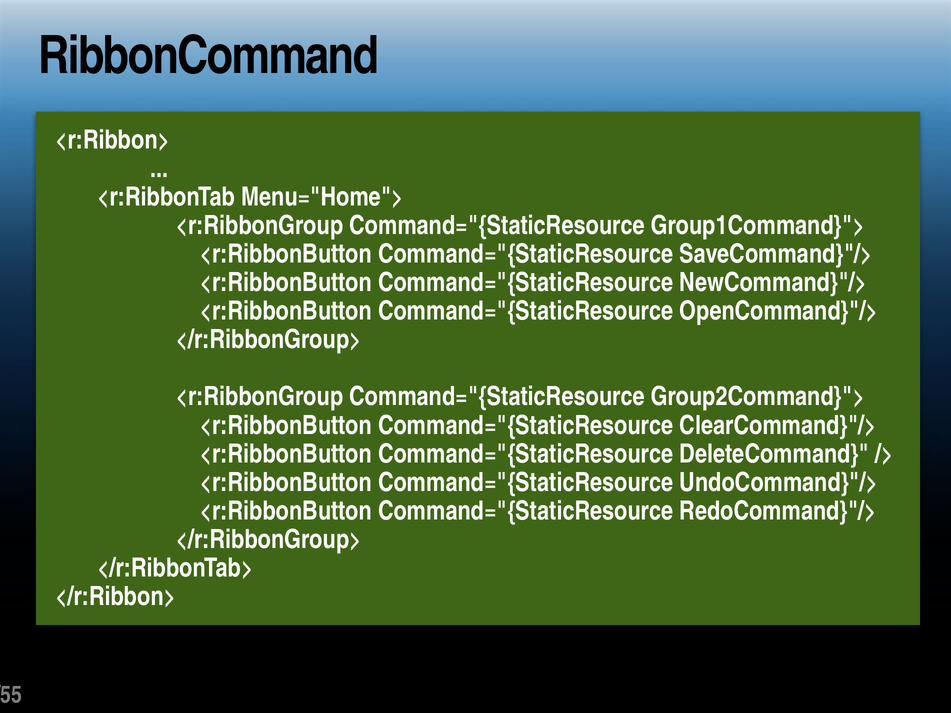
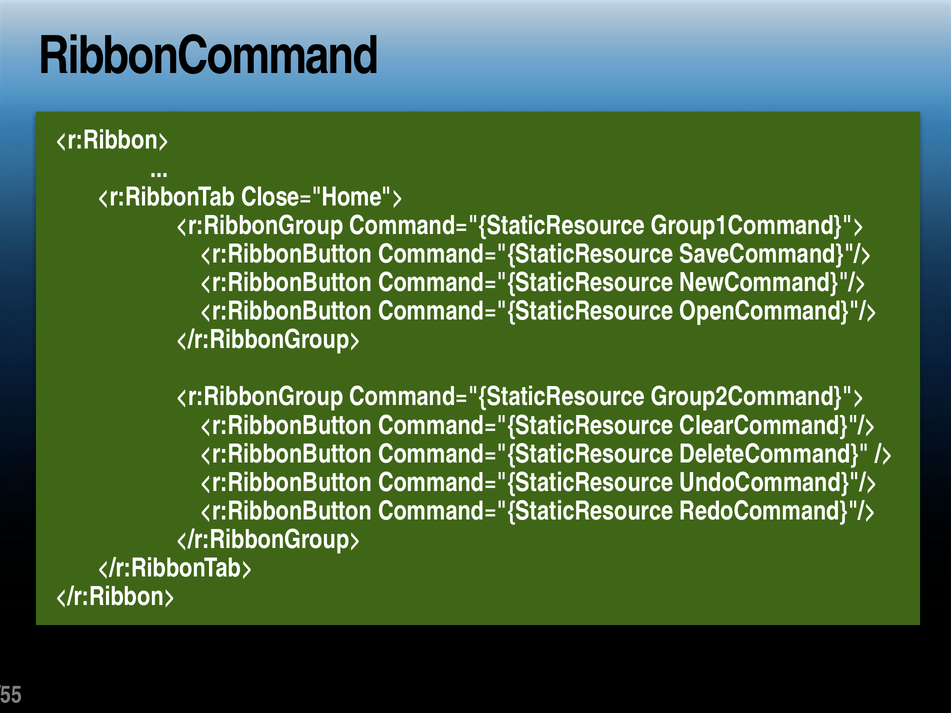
Menu="Home">: Menu="Home"> -> Close="Home">
